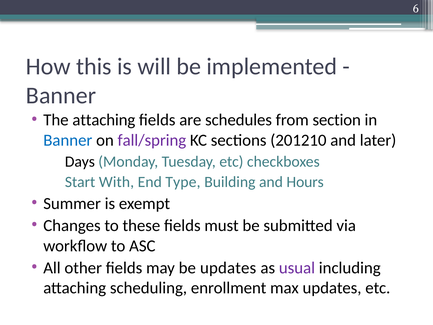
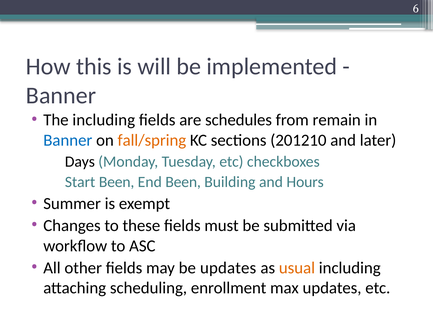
The attaching: attaching -> including
section: section -> remain
fall/spring colour: purple -> orange
Start With: With -> Been
End Type: Type -> Been
usual colour: purple -> orange
